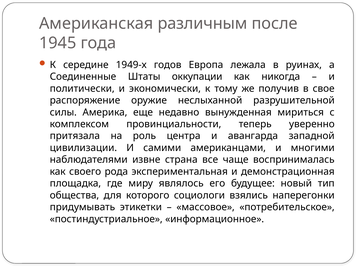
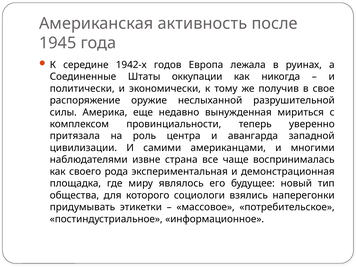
различным: различным -> активность
1949-х: 1949-х -> 1942-х
